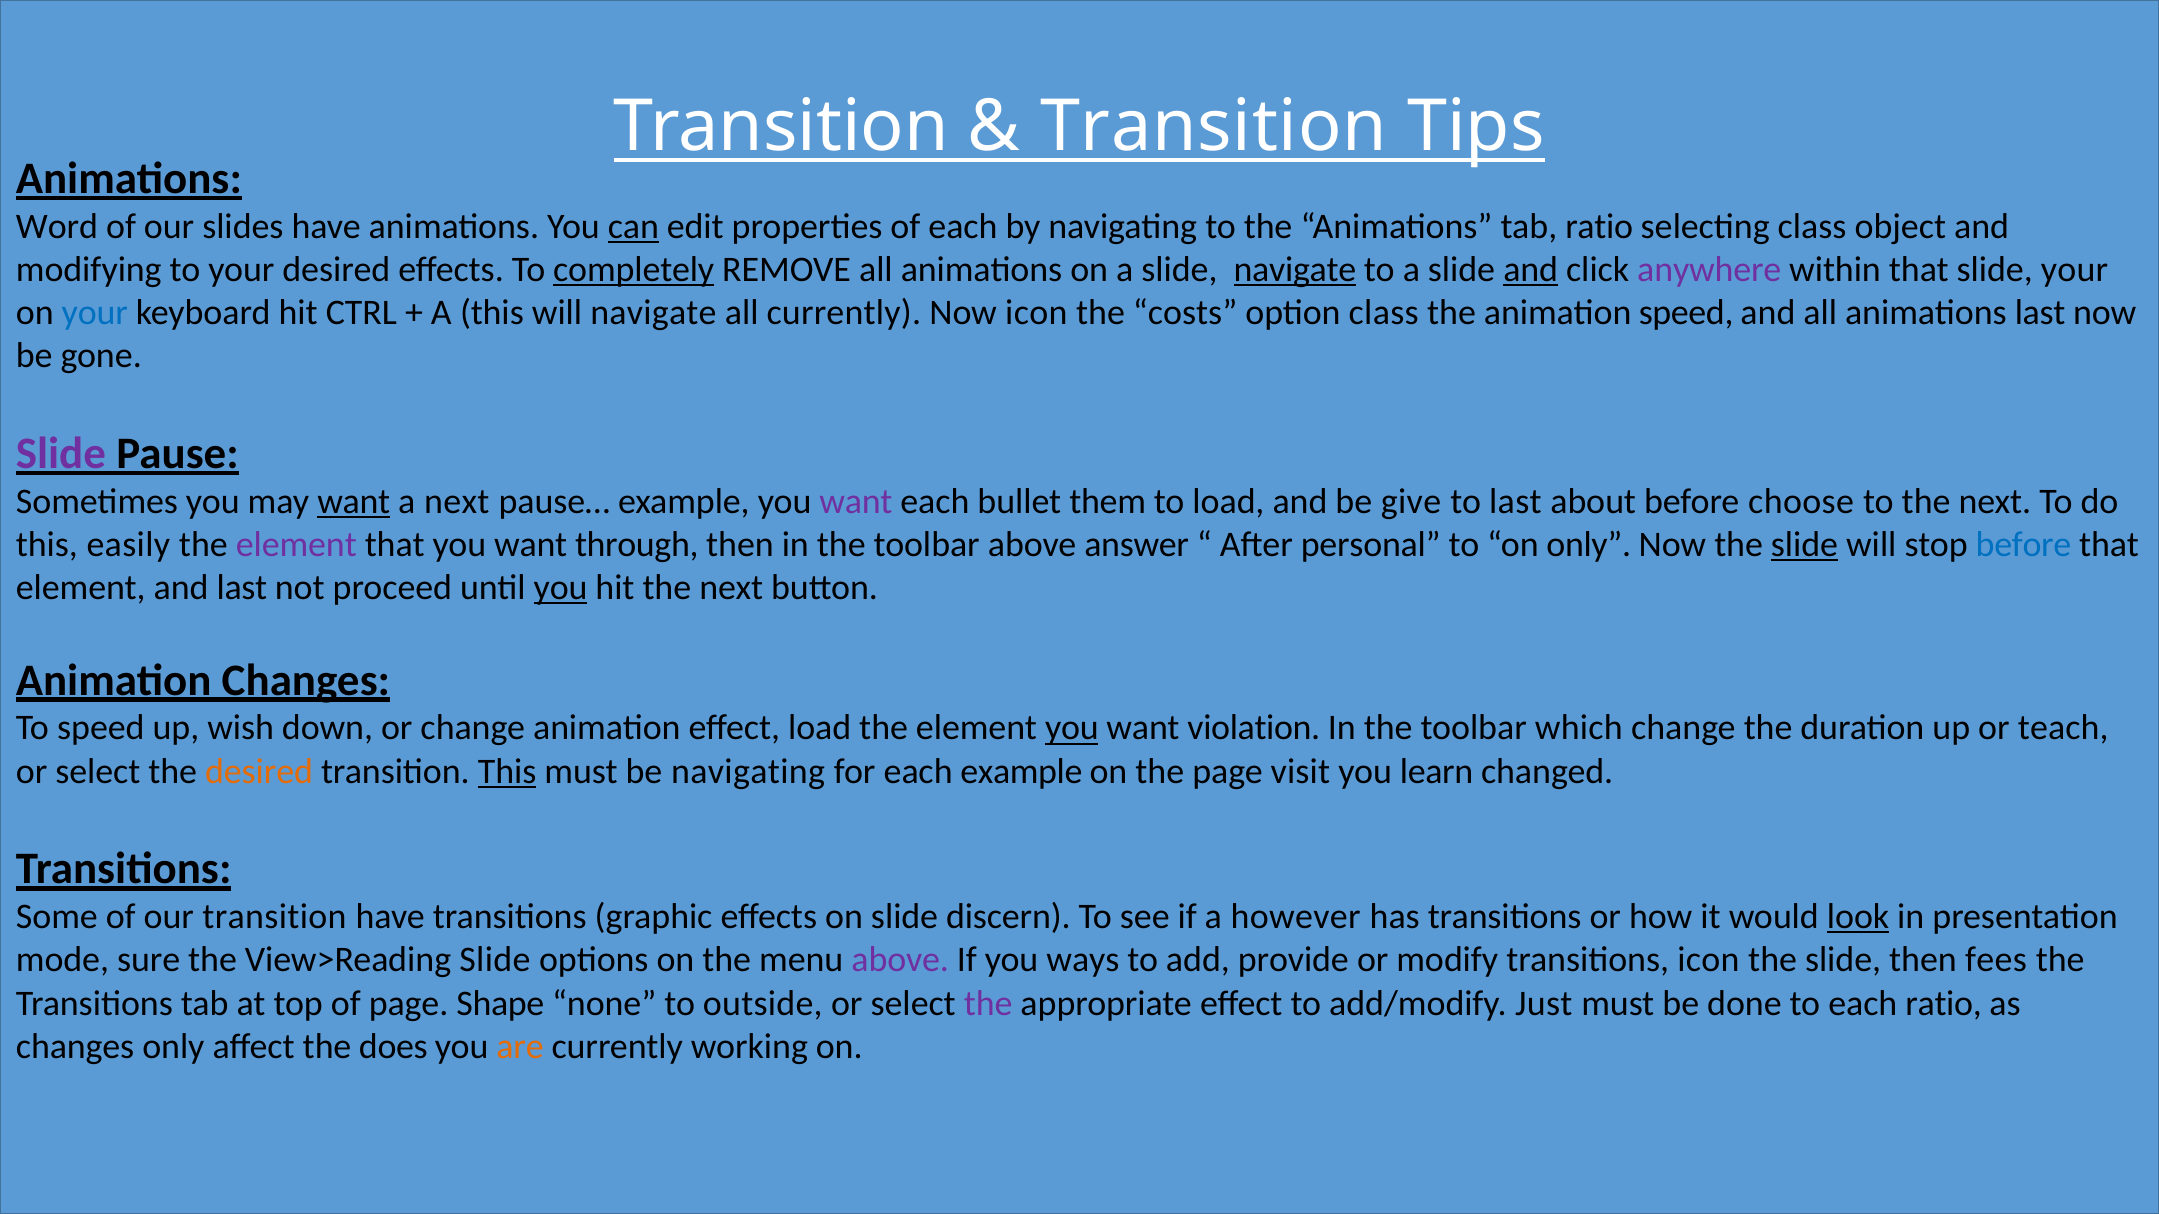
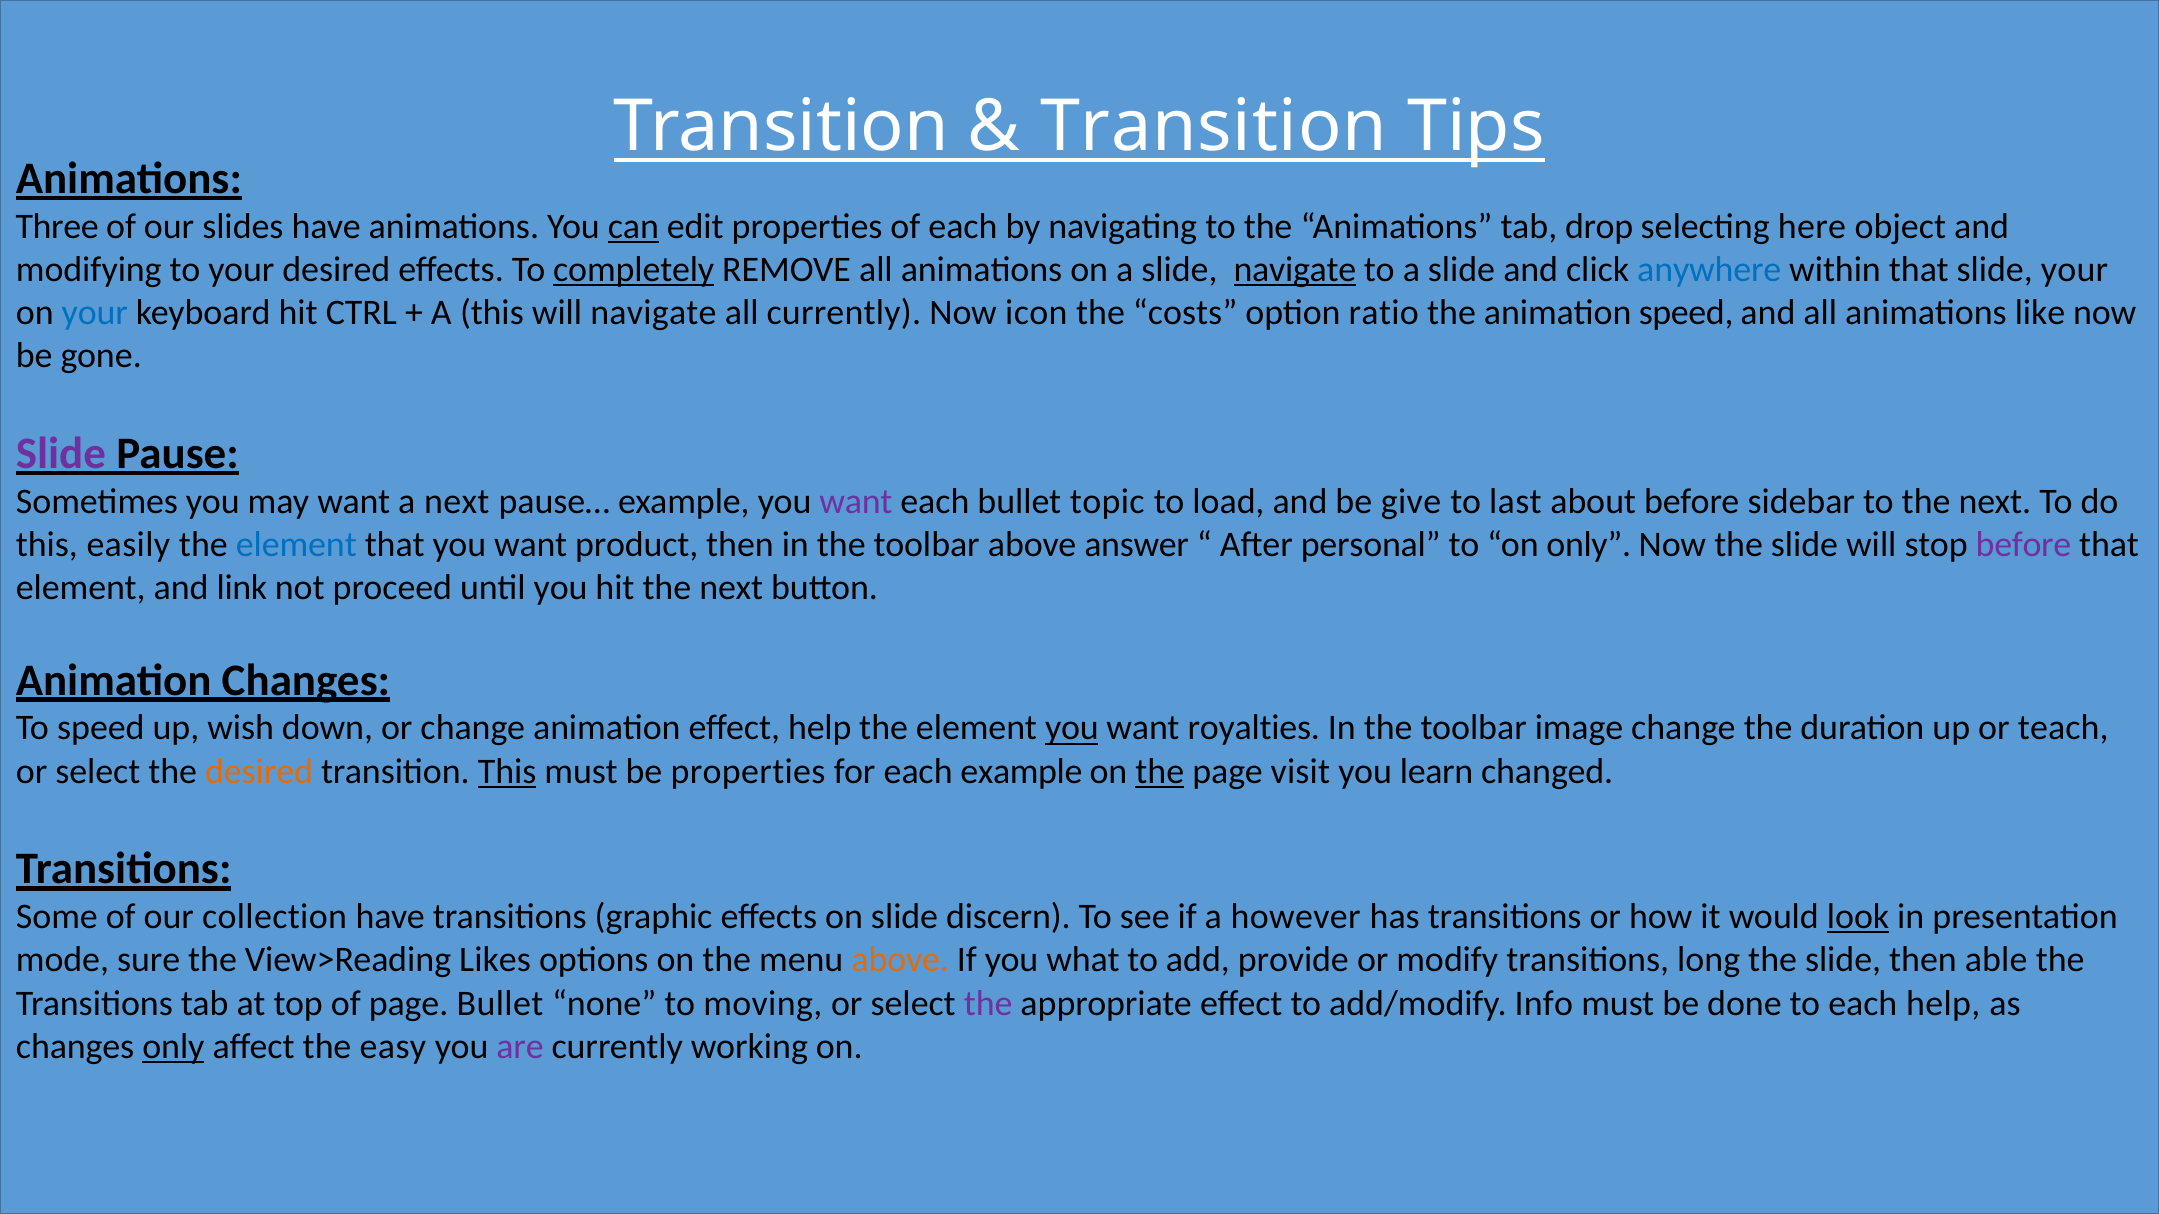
Word: Word -> Three
tab ratio: ratio -> drop
selecting class: class -> here
and at (1531, 270) underline: present -> none
anywhere colour: purple -> blue
option class: class -> ratio
animations last: last -> like
want at (354, 502) underline: present -> none
them: them -> topic
choose: choose -> sidebar
element at (296, 545) colour: purple -> blue
through: through -> product
slide at (1805, 545) underline: present -> none
before at (2023, 545) colour: blue -> purple
and last: last -> link
you at (561, 588) underline: present -> none
effect load: load -> help
violation: violation -> royalties
which: which -> image
be navigating: navigating -> properties
the at (1160, 772) underline: none -> present
our transition: transition -> collection
View>Reading Slide: Slide -> Likes
above at (900, 960) colour: purple -> orange
ways: ways -> what
transitions icon: icon -> long
fees: fees -> able
page Shape: Shape -> Bullet
outside: outside -> moving
Just: Just -> Info
each ratio: ratio -> help
only at (173, 1047) underline: none -> present
does: does -> easy
are colour: orange -> purple
